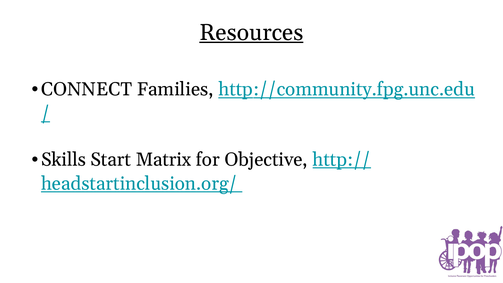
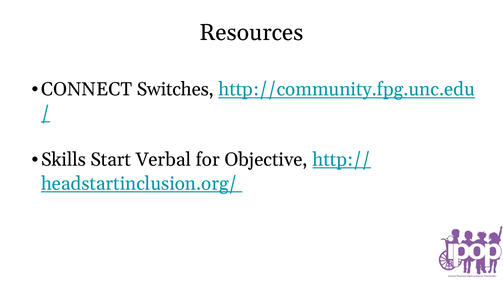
Resources underline: present -> none
Families: Families -> Switches
Matrix: Matrix -> Verbal
